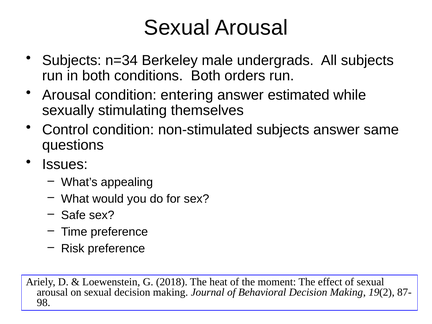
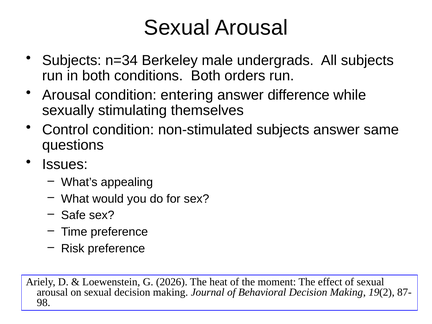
estimated: estimated -> difference
2018: 2018 -> 2026
